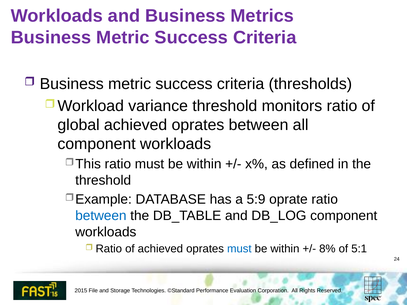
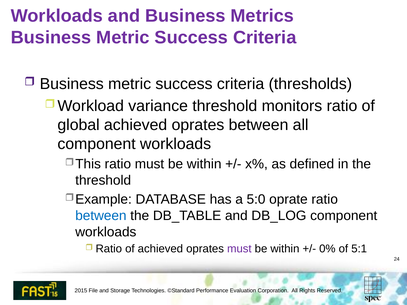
5:9: 5:9 -> 5:0
must at (239, 249) colour: blue -> purple
8%: 8% -> 0%
